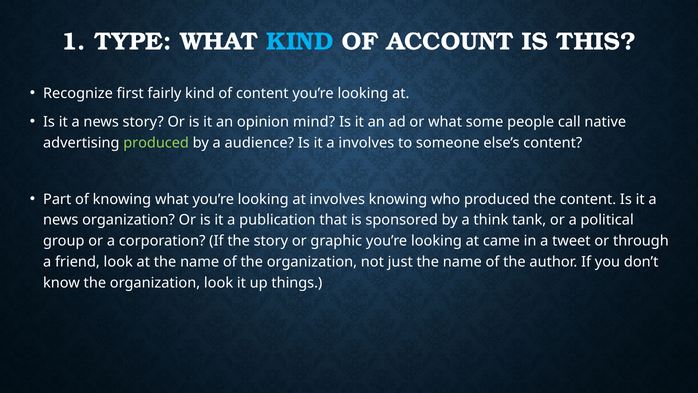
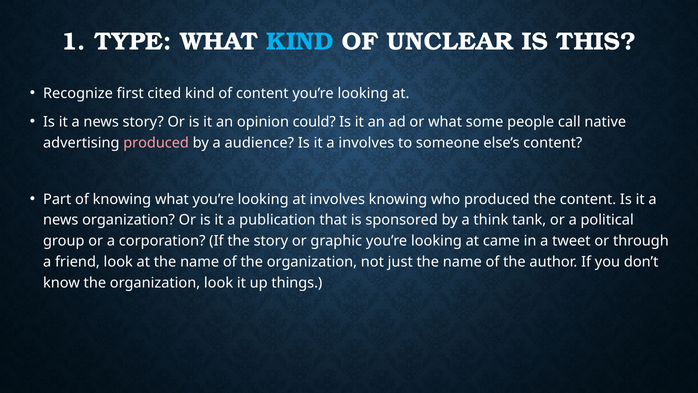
ACCOUNT: ACCOUNT -> UNCLEAR
fairly: fairly -> cited
mind: mind -> could
produced at (156, 143) colour: light green -> pink
